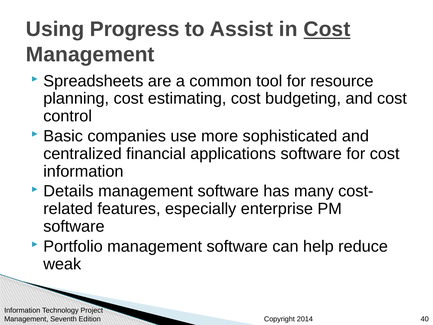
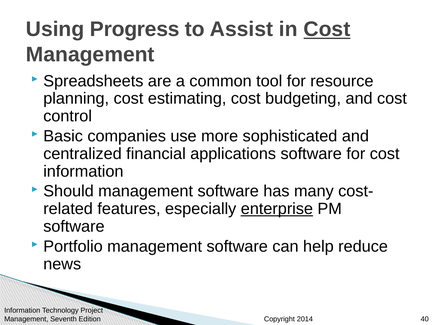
Details: Details -> Should
enterprise underline: none -> present
weak: weak -> news
